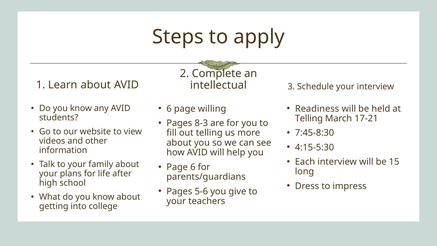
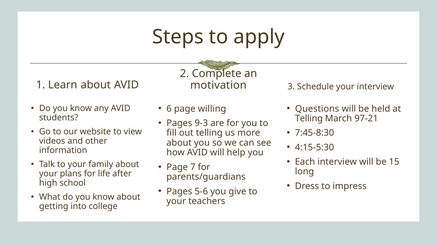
intellectual: intellectual -> motivation
Readiness: Readiness -> Questions
17-21: 17-21 -> 97-21
8-3: 8-3 -> 9-3
Page 6: 6 -> 7
